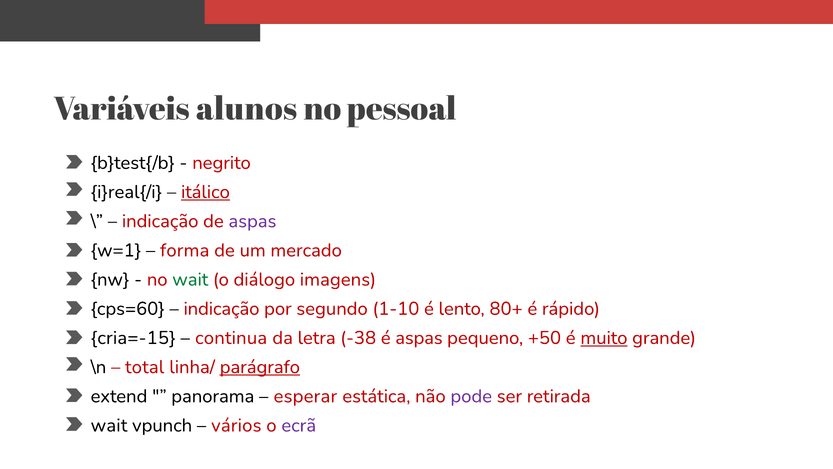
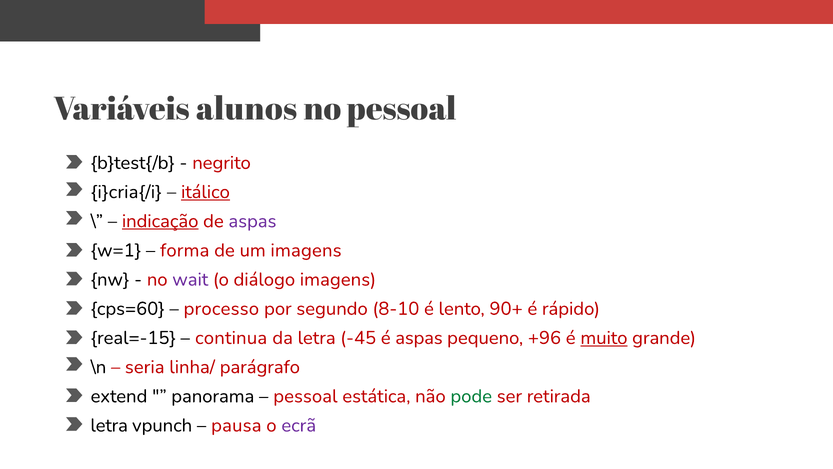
i}real{/i: i}real{/i -> i}cria{/i
indicação at (160, 221) underline: none -> present
um mercado: mercado -> imagens
wait at (190, 279) colour: green -> purple
indicação at (221, 308): indicação -> processo
1-10: 1-10 -> 8-10
80+: 80+ -> 90+
cria=-15: cria=-15 -> real=-15
-38: -38 -> -45
+50: +50 -> +96
total: total -> seria
parágrafo underline: present -> none
esperar at (305, 396): esperar -> pessoal
pode colour: purple -> green
wait at (109, 425): wait -> letra
vários: vários -> pausa
